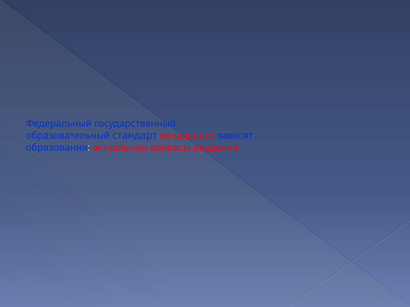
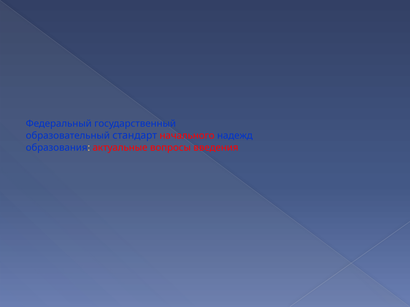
зависят: зависят -> надежд
